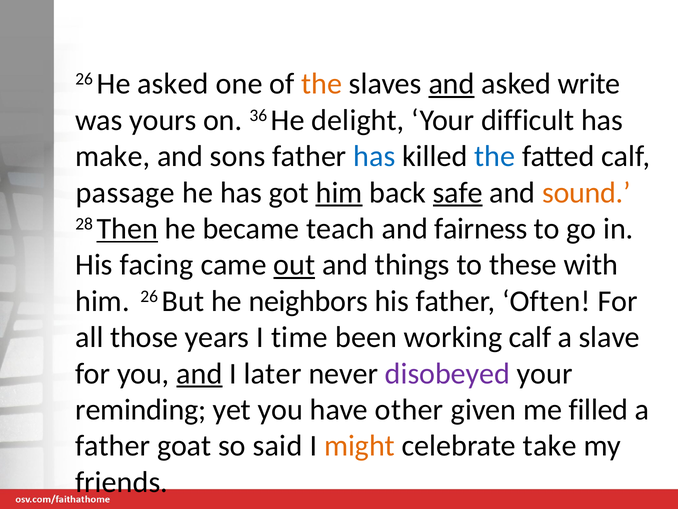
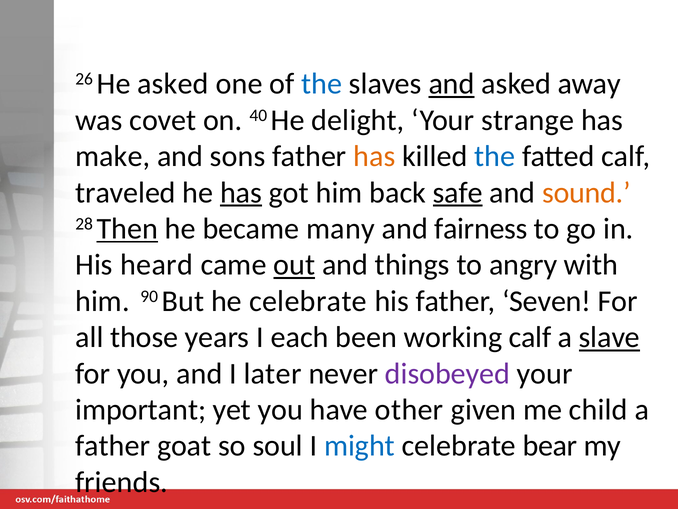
the at (322, 84) colour: orange -> blue
write: write -> away
yours: yours -> covet
36: 36 -> 40
difficult: difficult -> strange
has at (374, 156) colour: blue -> orange
passage: passage -> traveled
has at (241, 192) underline: none -> present
him at (339, 192) underline: present -> none
teach: teach -> many
facing: facing -> heard
these: these -> angry
him 26: 26 -> 90
he neighbors: neighbors -> celebrate
Often: Often -> Seven
time: time -> each
slave underline: none -> present
and at (199, 373) underline: present -> none
reminding: reminding -> important
filled: filled -> child
said: said -> soul
might colour: orange -> blue
take: take -> bear
